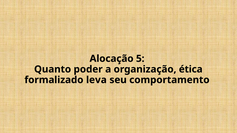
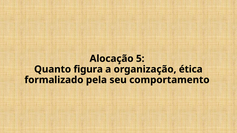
poder: poder -> figura
leva: leva -> pela
